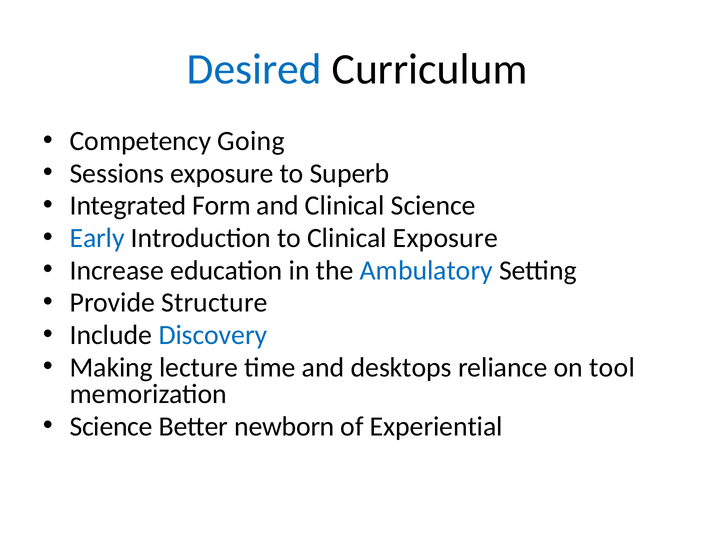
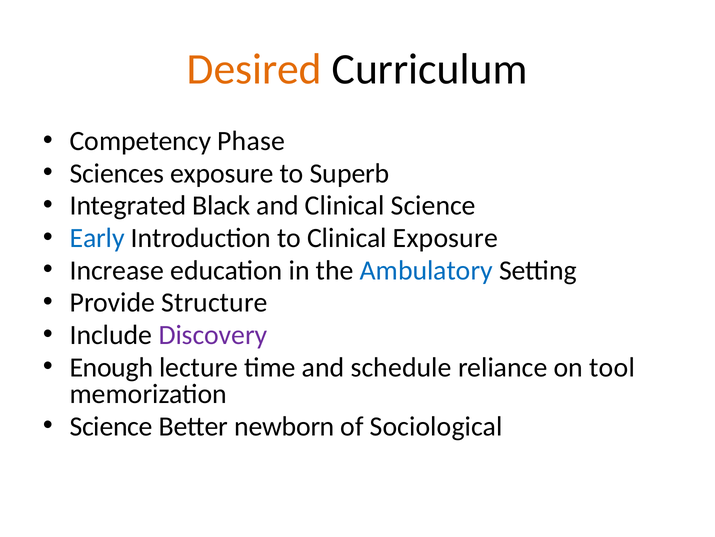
Desired colour: blue -> orange
Going: Going -> Phase
Sessions: Sessions -> Sciences
Form: Form -> Black
Discovery colour: blue -> purple
Making: Making -> Enough
desktops: desktops -> schedule
Experiential: Experiential -> Sociological
